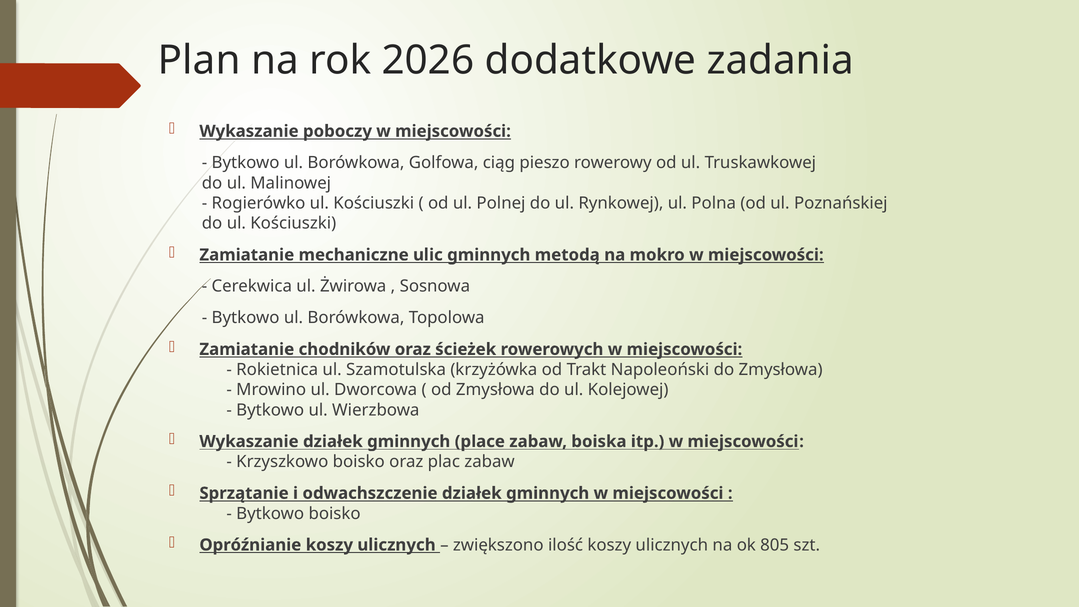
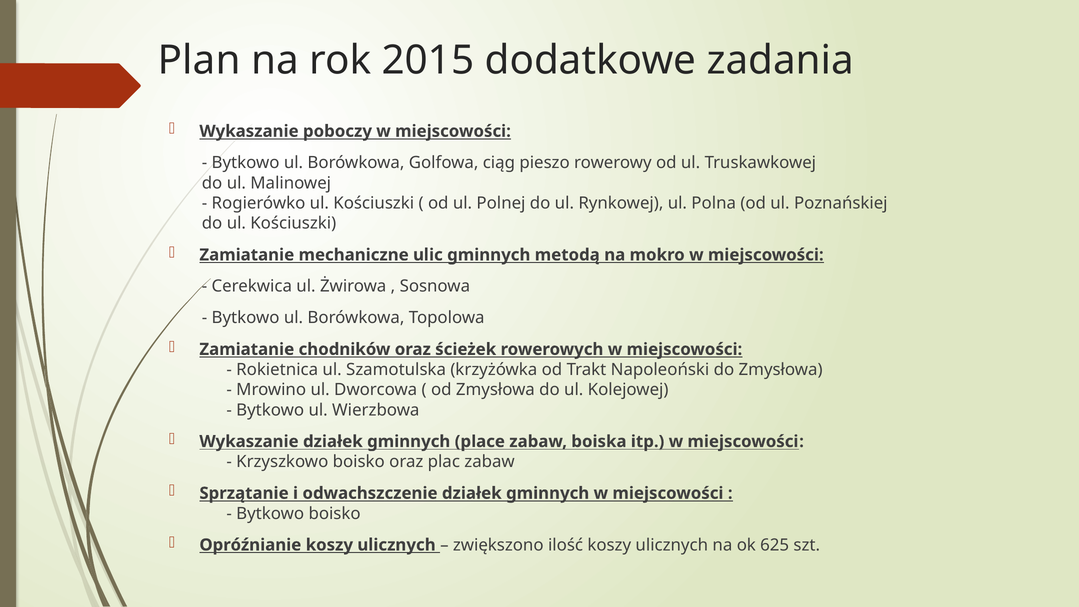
2026: 2026 -> 2015
805: 805 -> 625
